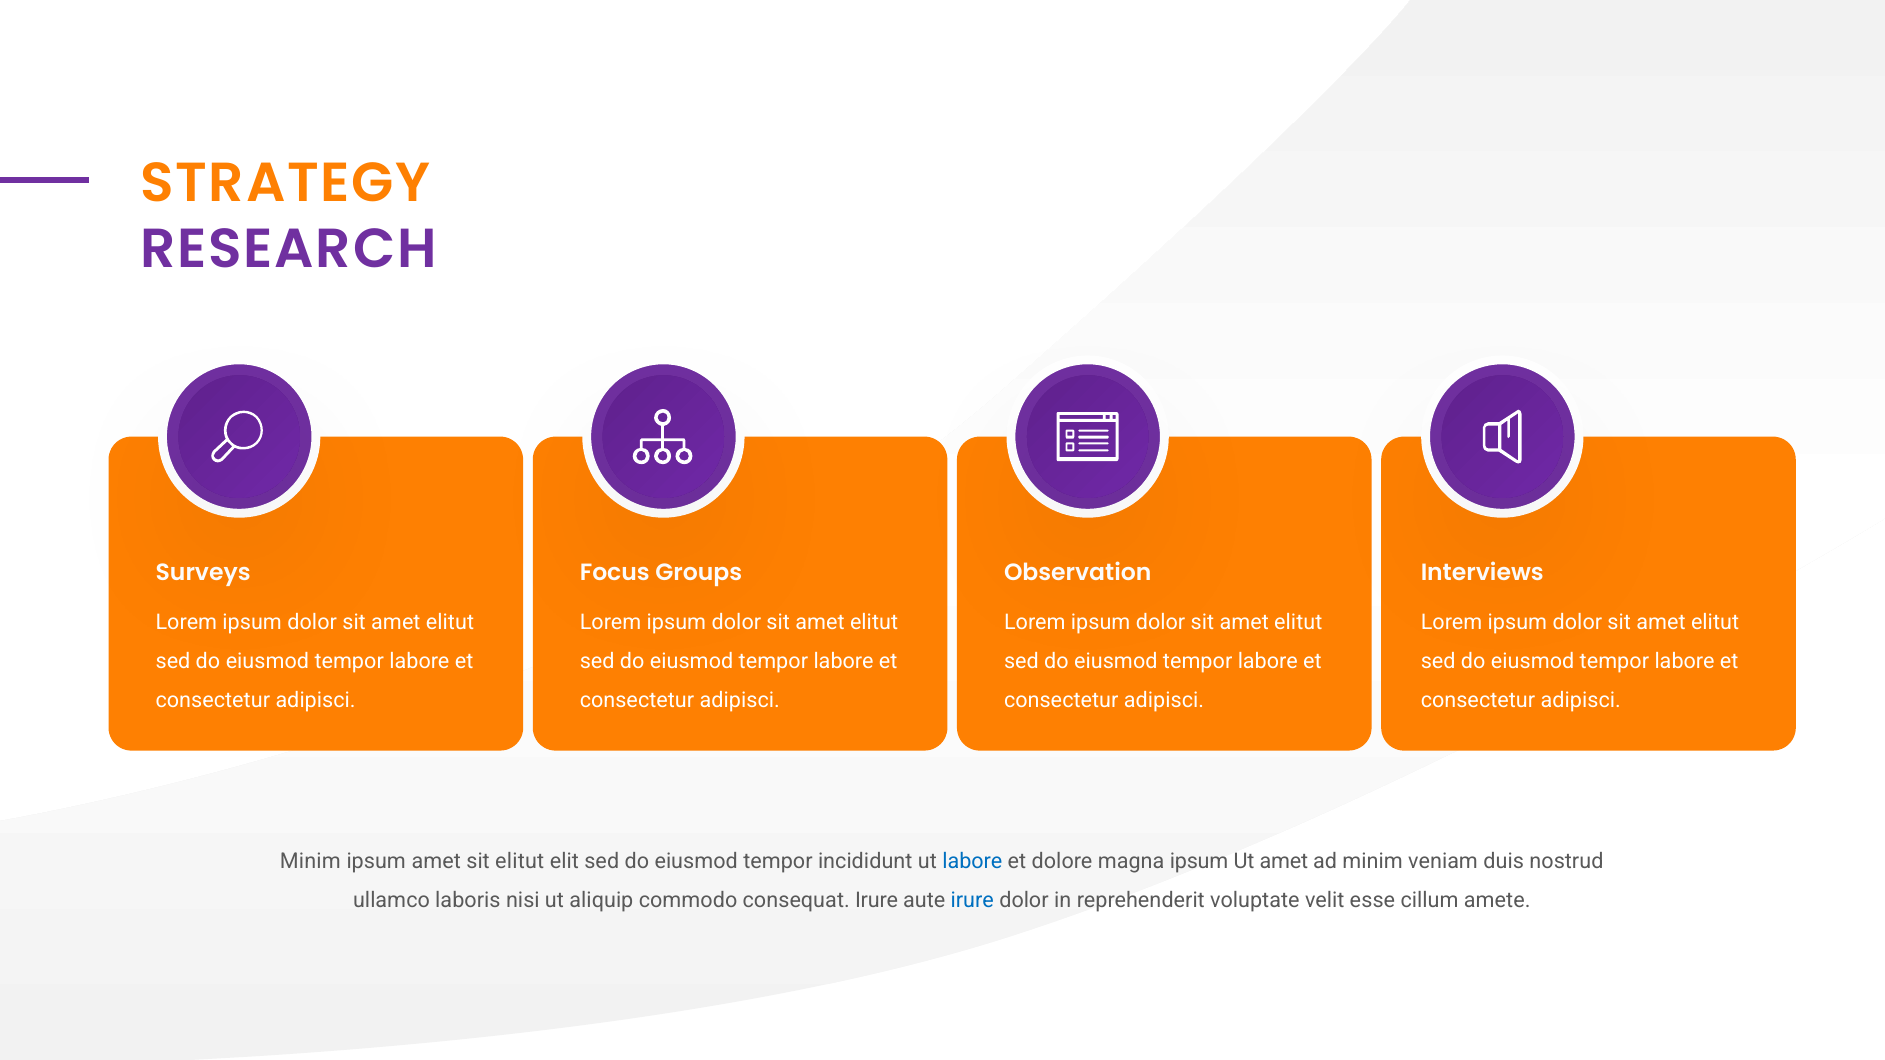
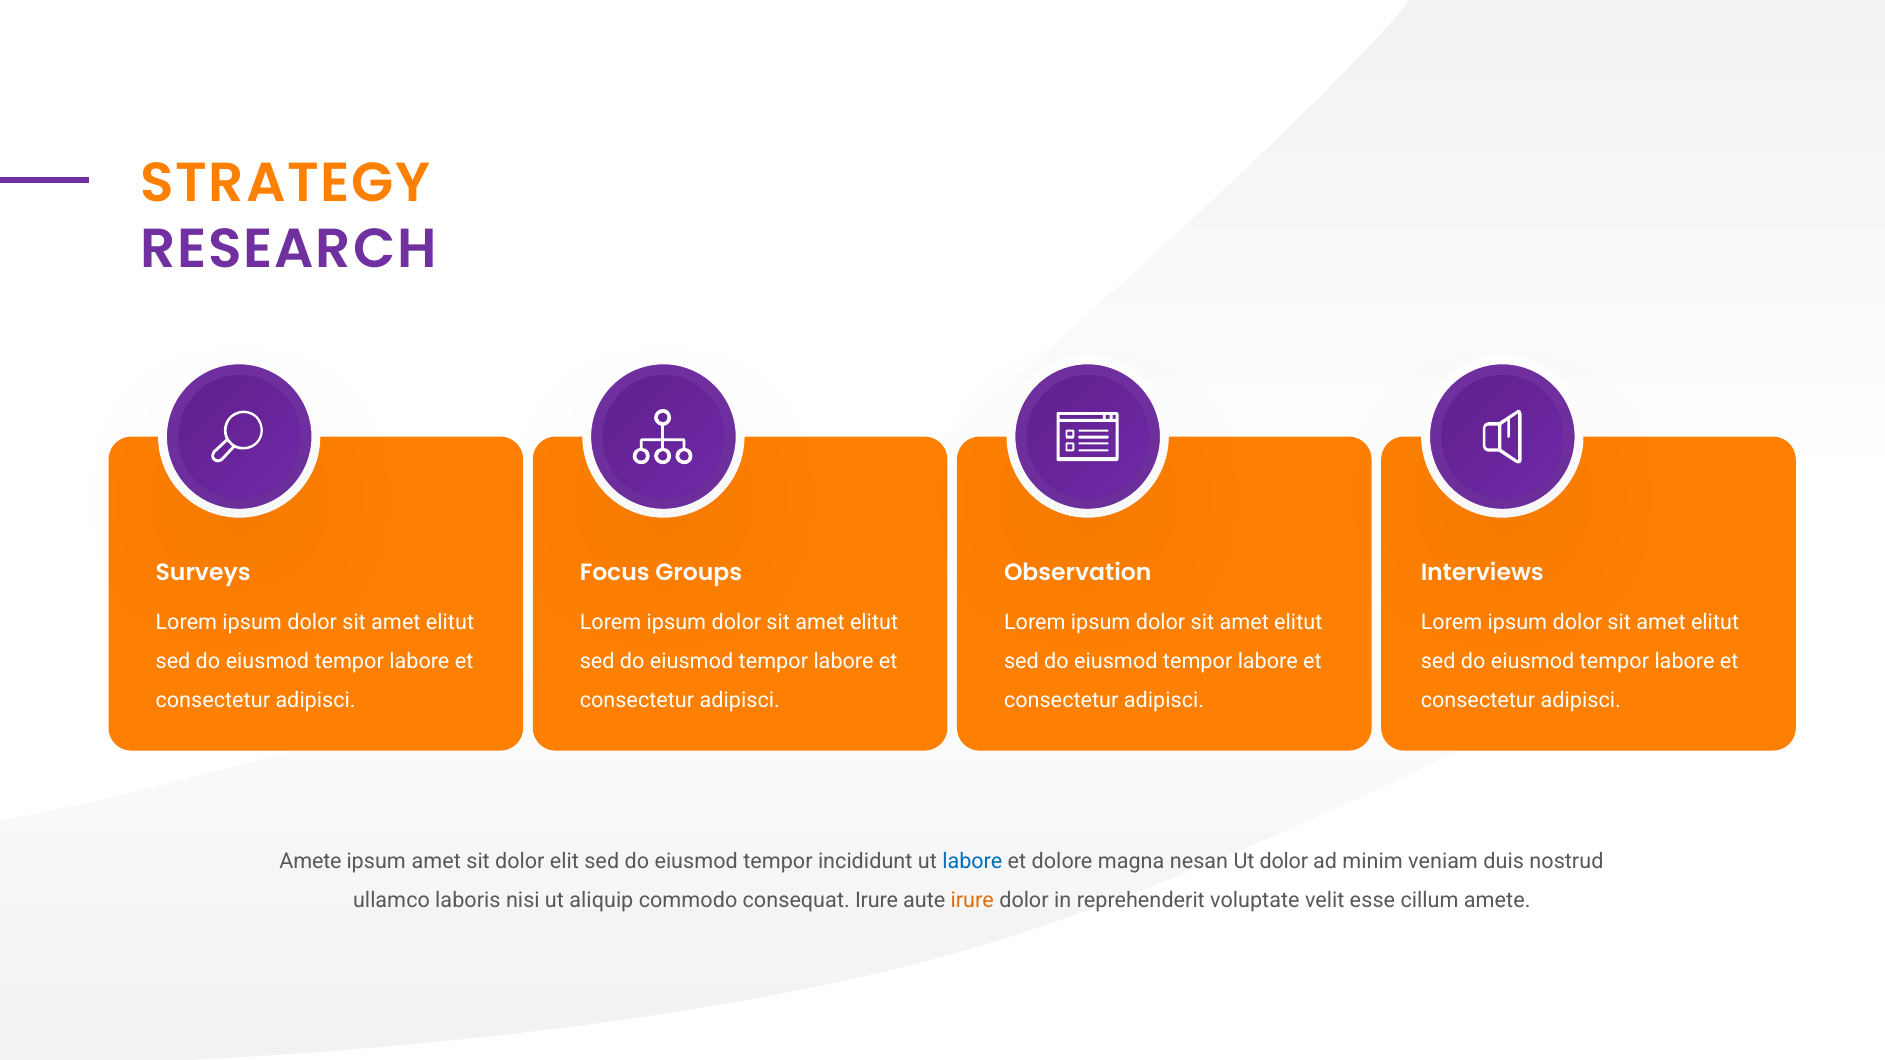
Minim at (310, 862): Minim -> Amete
sit elitut: elitut -> dolor
magna ipsum: ipsum -> nesan
Ut amet: amet -> dolor
irure at (972, 901) colour: blue -> orange
